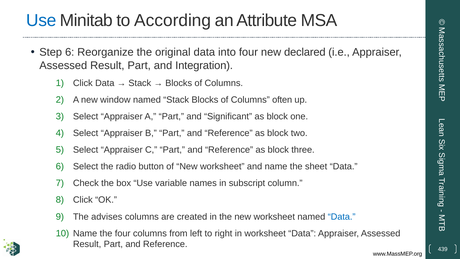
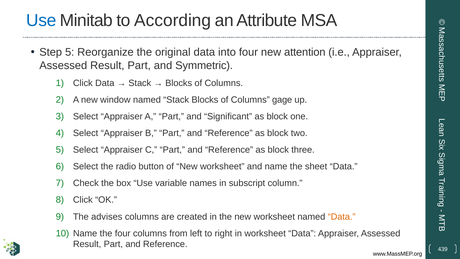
Step 6: 6 -> 5
declared: declared -> attention
Integration: Integration -> Symmetric
often: often -> gage
Data at (342, 216) colour: blue -> orange
